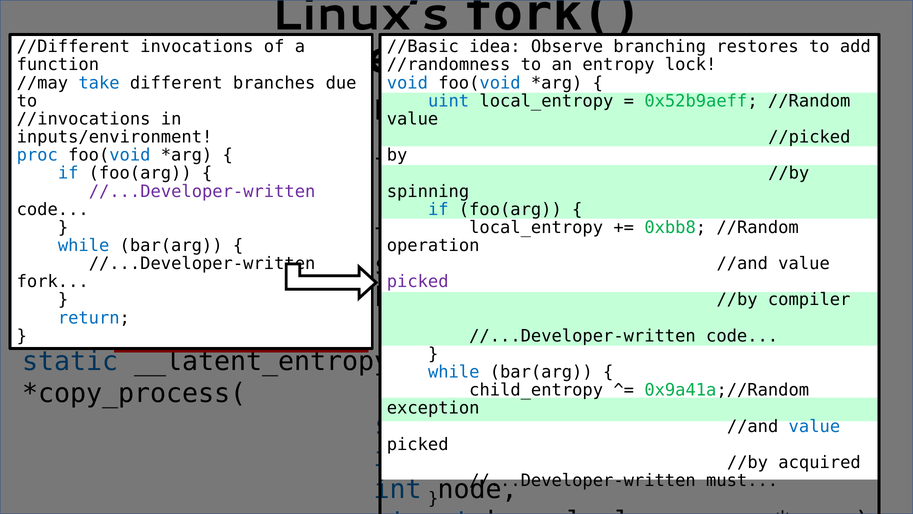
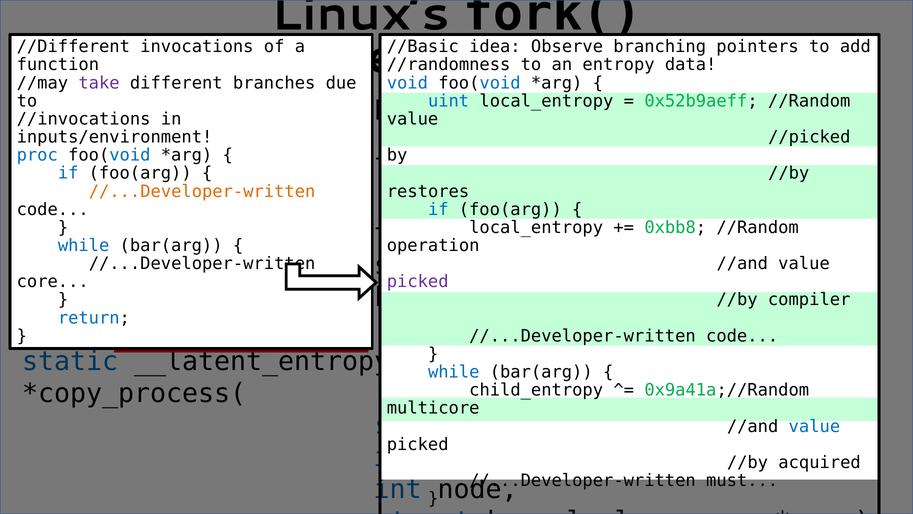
restores: restores -> pointers
lock: lock -> data
take colour: blue -> purple
//...Developer-written at (202, 191) colour: purple -> orange
spinning: spinning -> restores
fork at (53, 282): fork -> core
exception: exception -> multicore
